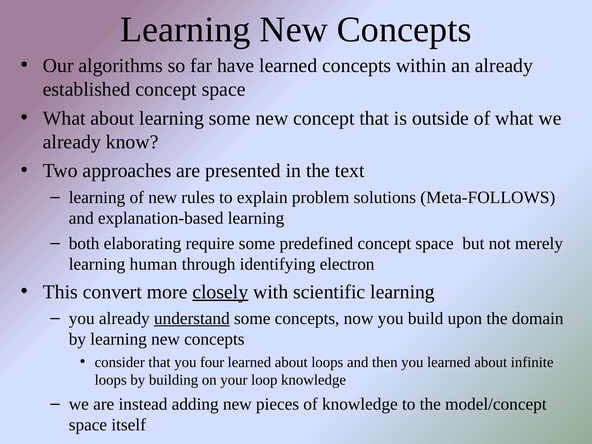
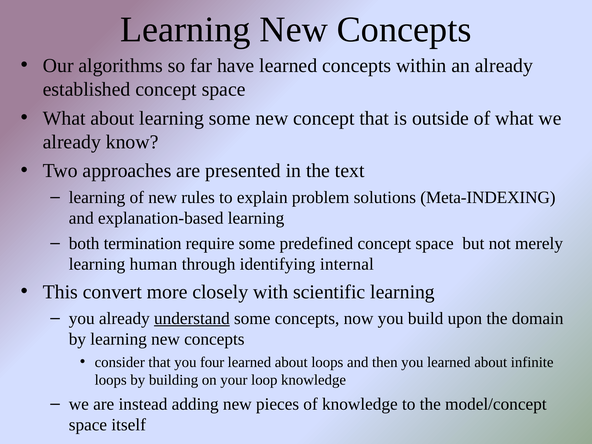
Meta-FOLLOWS: Meta-FOLLOWS -> Meta-INDEXING
elaborating: elaborating -> termination
electron: electron -> internal
closely underline: present -> none
